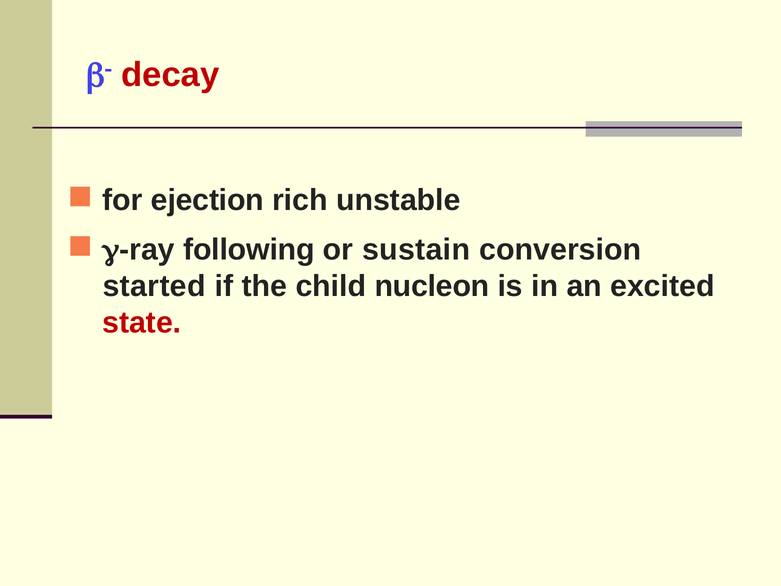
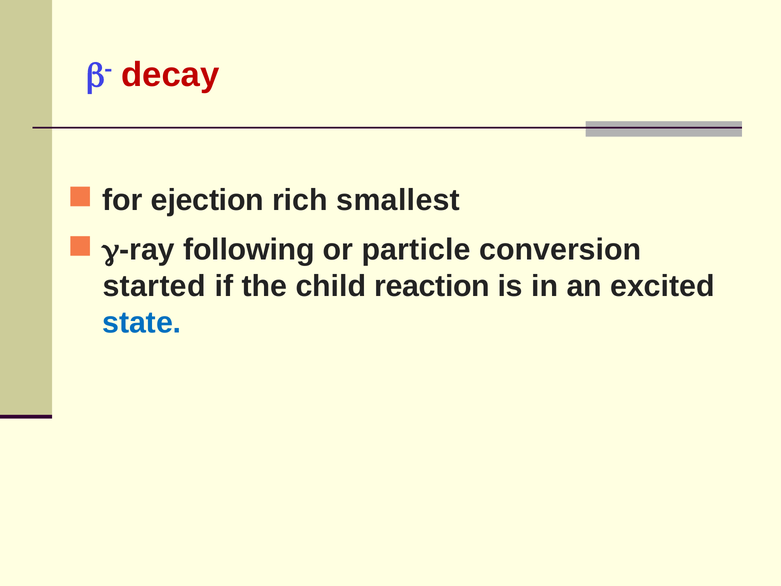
unstable: unstable -> smallest
sustain: sustain -> particle
nucleon: nucleon -> reaction
state colour: red -> blue
